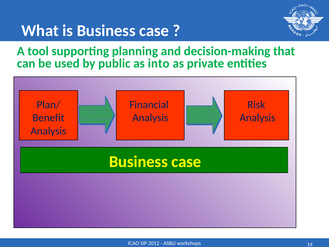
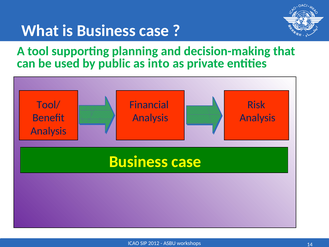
Plan/: Plan/ -> Tool/
